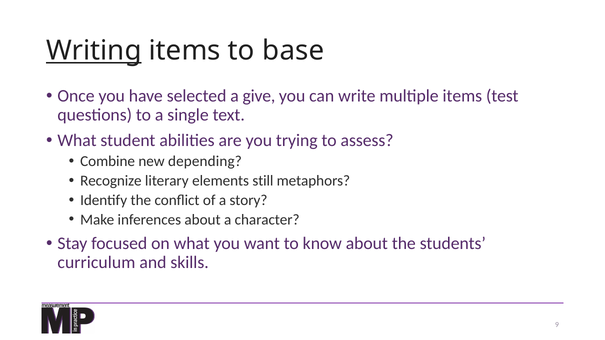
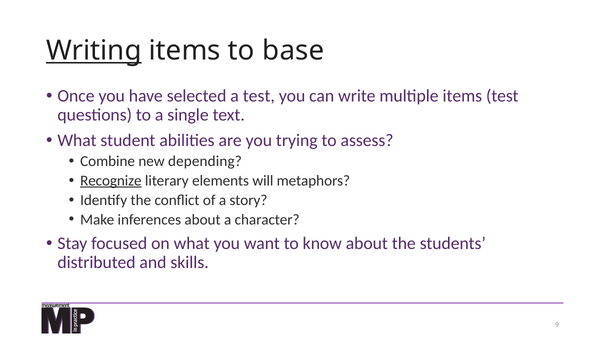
a give: give -> test
Recognize underline: none -> present
still: still -> will
curriculum: curriculum -> distributed
